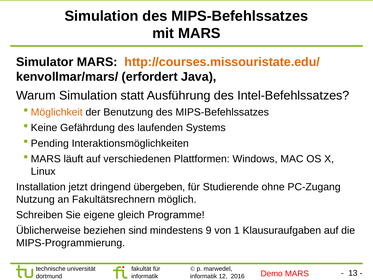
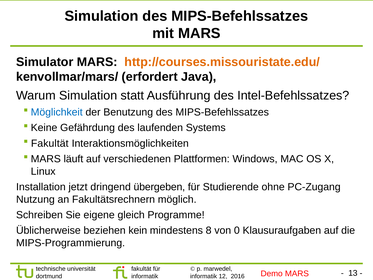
Möglichkeit colour: orange -> blue
Pending at (50, 143): Pending -> Fakultät
sind: sind -> kein
9: 9 -> 8
1: 1 -> 0
